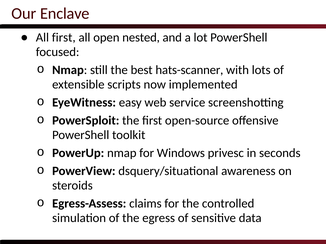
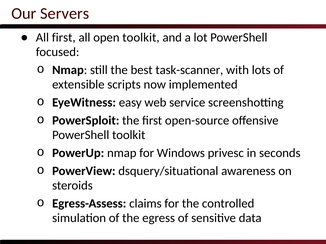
Enclave: Enclave -> Servers
open nested: nested -> toolkit
hats-scanner: hats-scanner -> task-scanner
